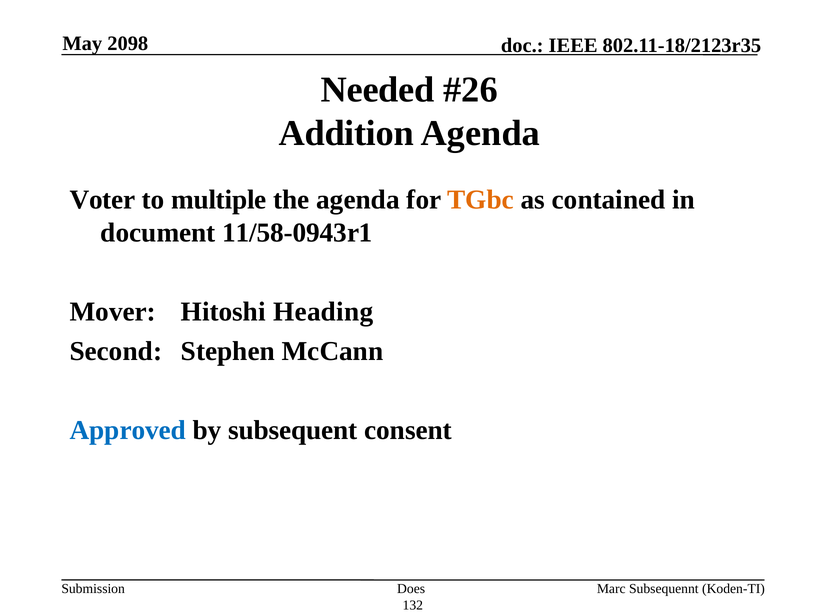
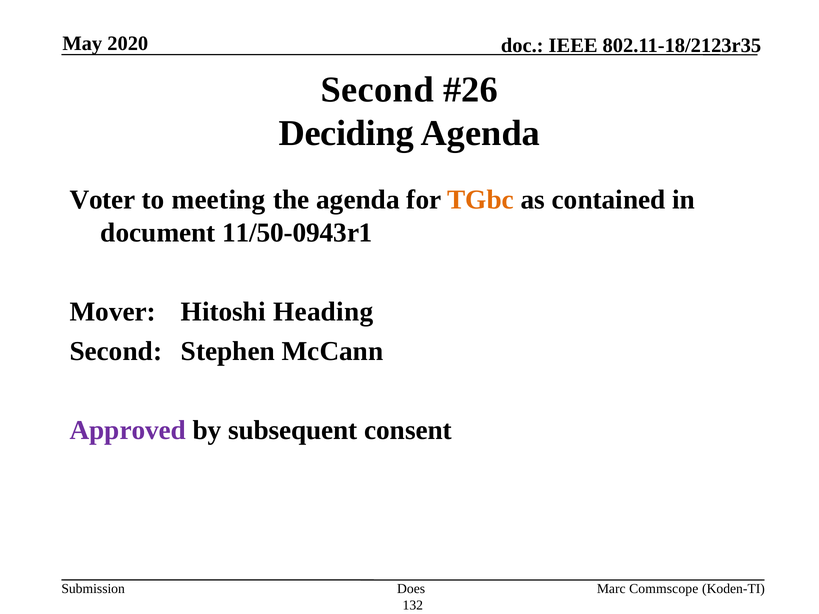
2098: 2098 -> 2020
Needed at (378, 90): Needed -> Second
Addition: Addition -> Deciding
multiple: multiple -> meeting
11/58-0943r1: 11/58-0943r1 -> 11/50-0943r1
Approved colour: blue -> purple
Subsequennt: Subsequennt -> Commscope
